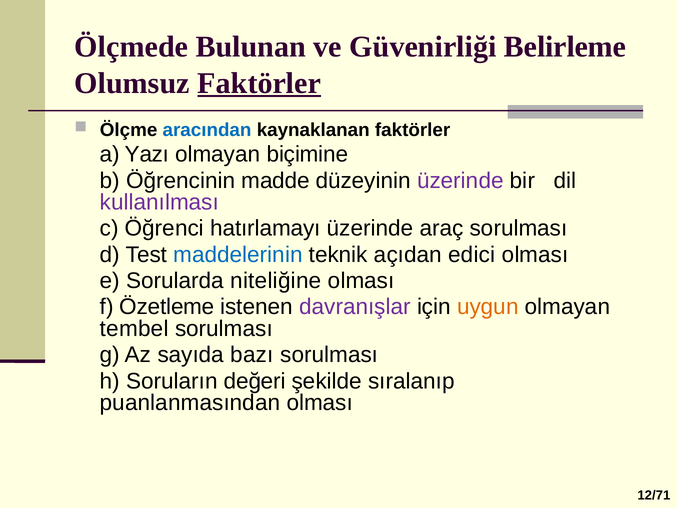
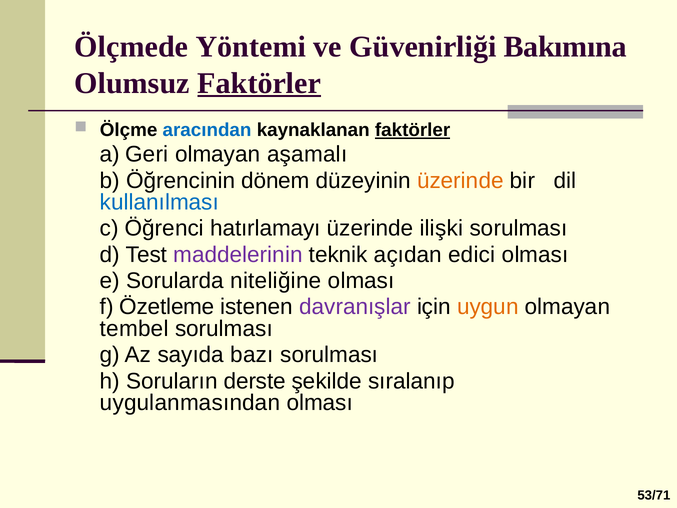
Bulunan: Bulunan -> Yöntemi
Belirleme: Belirleme -> Bakımına
faktörler at (413, 130) underline: none -> present
Yazı: Yazı -> Geri
biçimine: biçimine -> aşamalı
madde: madde -> dönem
üzerinde at (460, 180) colour: purple -> orange
kullanılması colour: purple -> blue
araç: araç -> ilişki
maddelerinin colour: blue -> purple
değeri: değeri -> derste
puanlanmasından: puanlanmasından -> uygulanmasından
12/71: 12/71 -> 53/71
